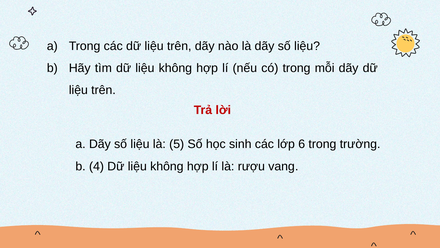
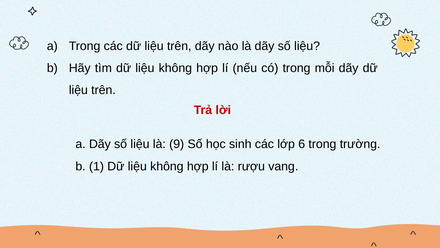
5: 5 -> 9
4: 4 -> 1
